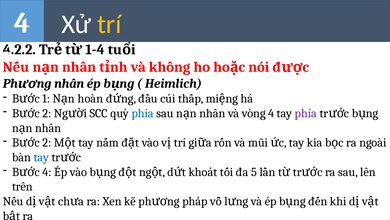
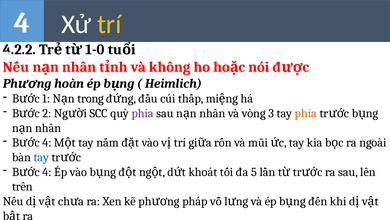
1-4: 1-4 -> 1-0
nhân at (69, 83): nhân -> hoàn
hoàn: hoàn -> trong
phía at (143, 113) colour: blue -> purple
vòng 4: 4 -> 3
phía at (306, 113) colour: purple -> orange
2 at (47, 142): 2 -> 4
